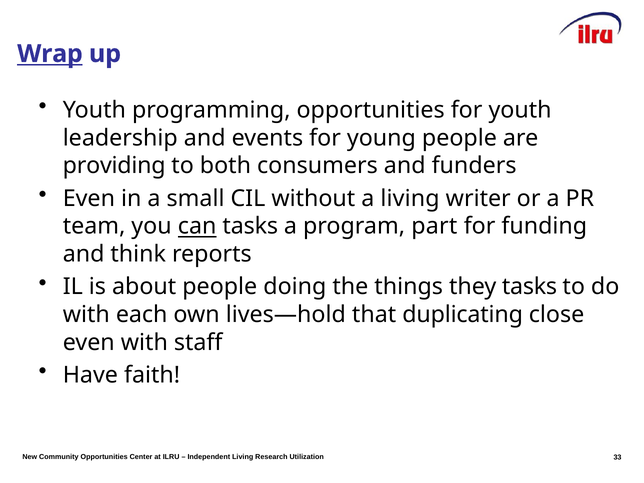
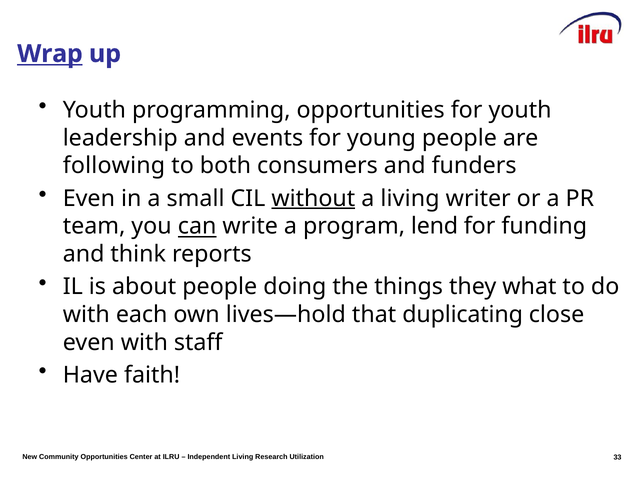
providing: providing -> following
without underline: none -> present
can tasks: tasks -> write
part: part -> lend
they tasks: tasks -> what
